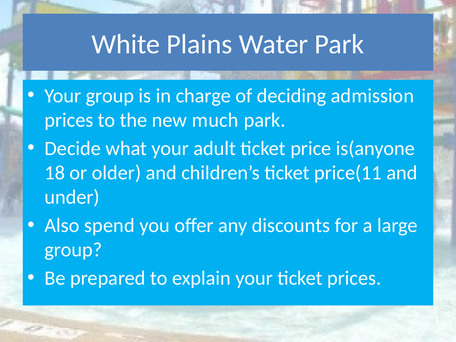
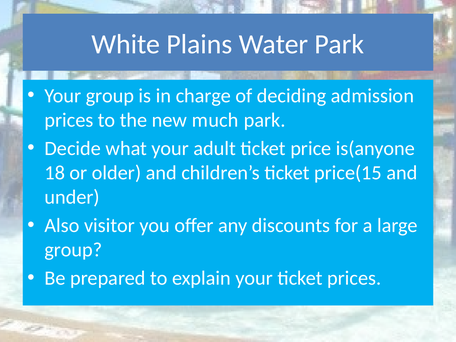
price(11: price(11 -> price(15
spend: spend -> visitor
